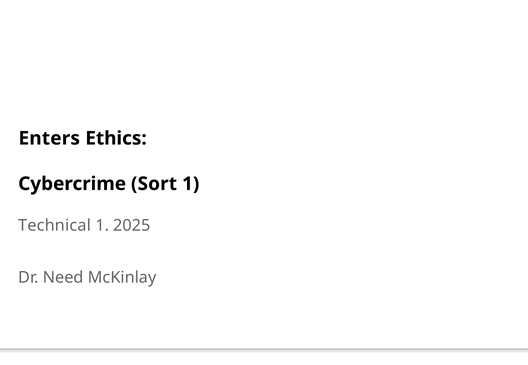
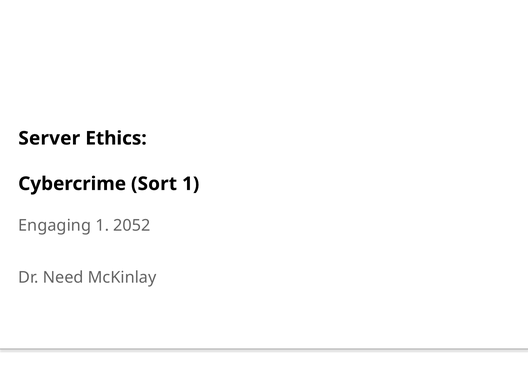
Enters: Enters -> Server
Technical: Technical -> Engaging
2025: 2025 -> 2052
